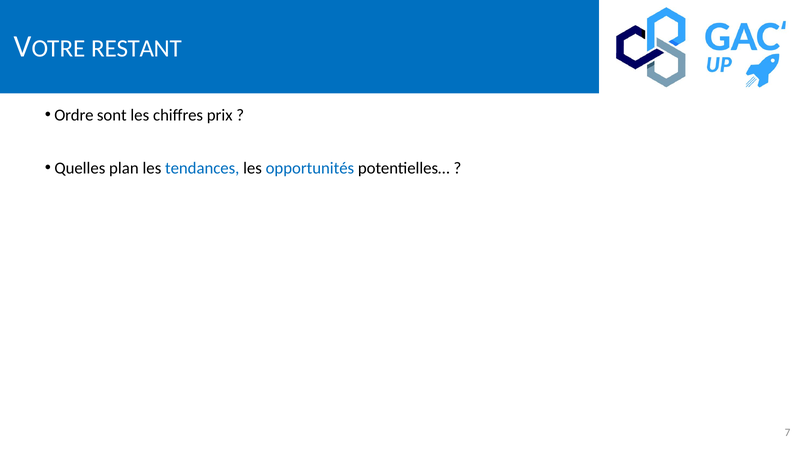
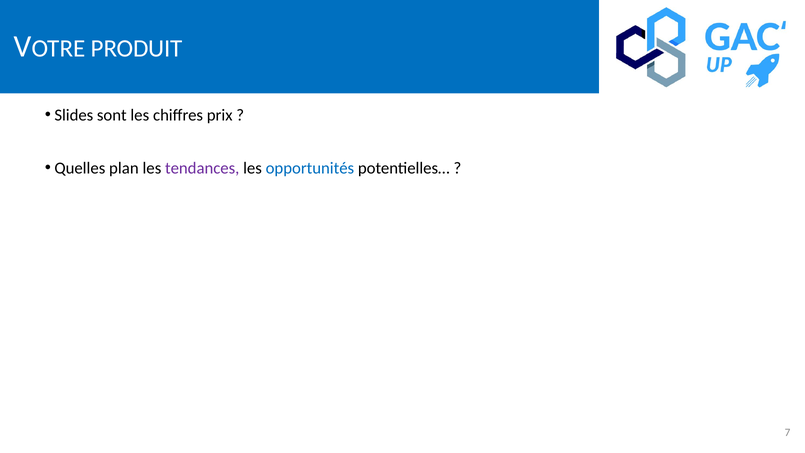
RESTANT: RESTANT -> PRODUIT
Ordre: Ordre -> Slides
tendances colour: blue -> purple
